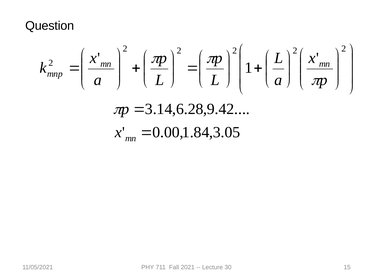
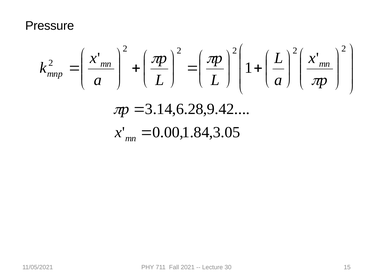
Question: Question -> Pressure
